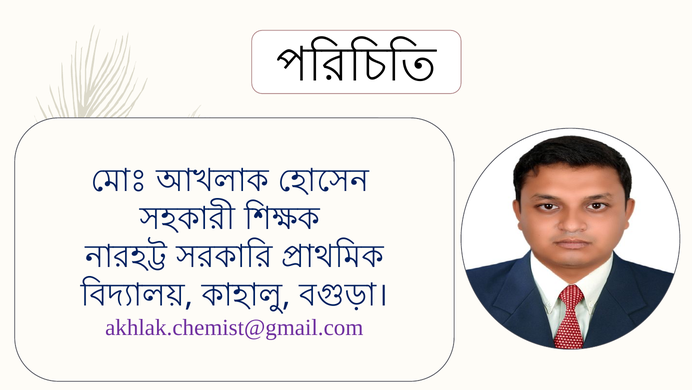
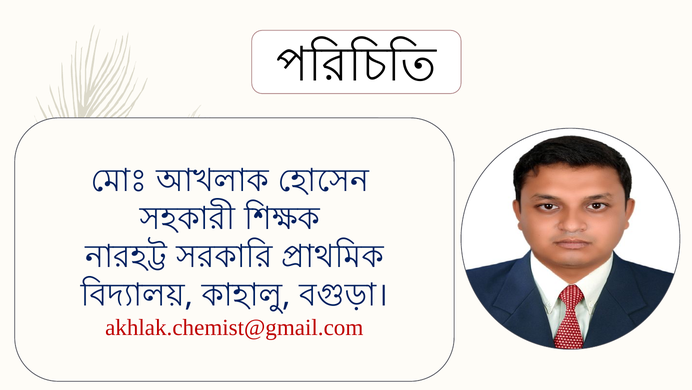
akhlak.chemist@gmail.com colour: purple -> red
